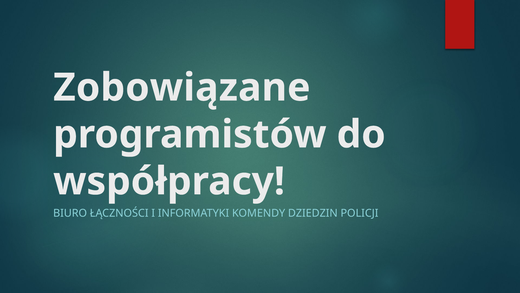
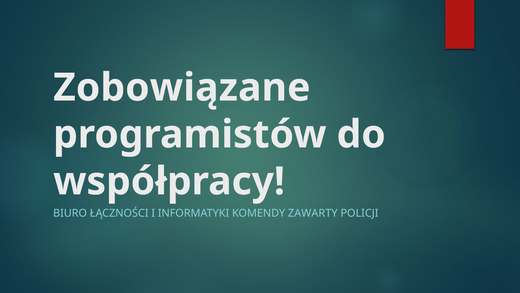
DZIEDZIN: DZIEDZIN -> ZAWARTY
